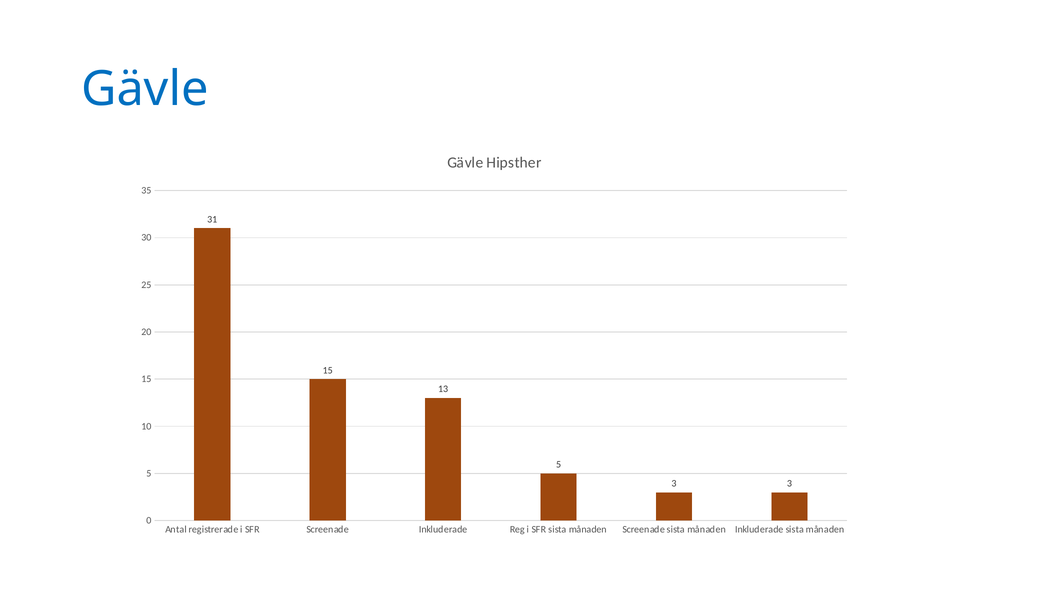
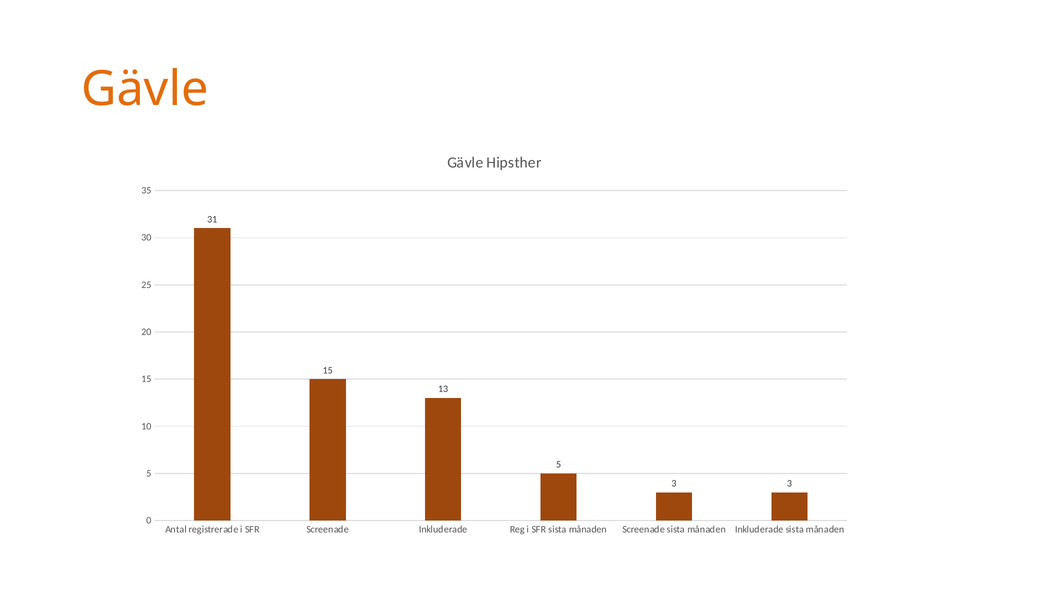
Gävle at (145, 89) colour: blue -> orange
